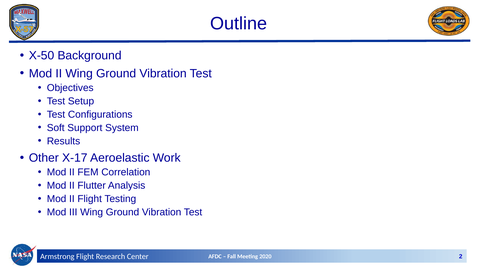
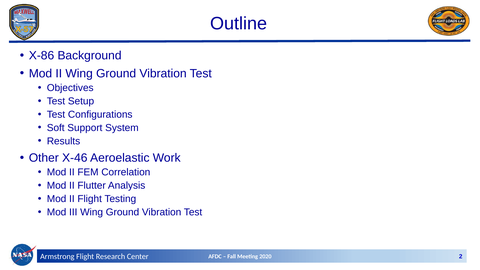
X-50: X-50 -> X-86
X-17: X-17 -> X-46
